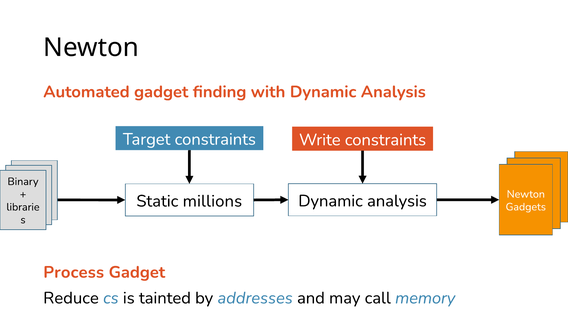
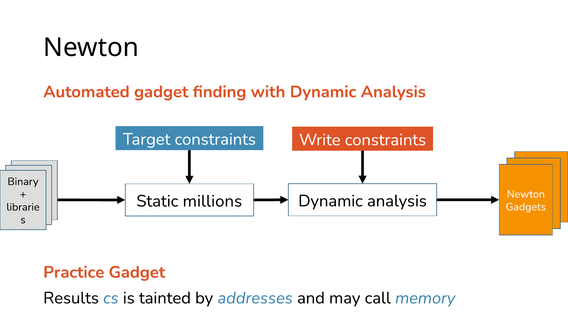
Process: Process -> Practice
Reduce: Reduce -> Results
